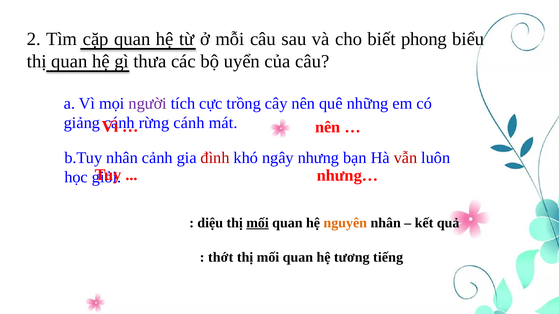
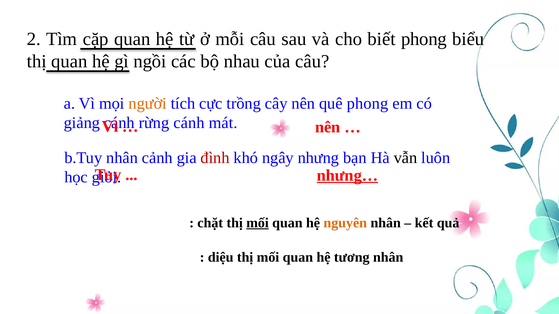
thưa: thưa -> ngồi
uyển: uyển -> nhau
người colour: purple -> orange
quê những: những -> phong
vẫn colour: red -> black
nhưng… underline: none -> present
diệu: diệu -> chặt
thớt: thớt -> diệu
tương tiếng: tiếng -> nhân
